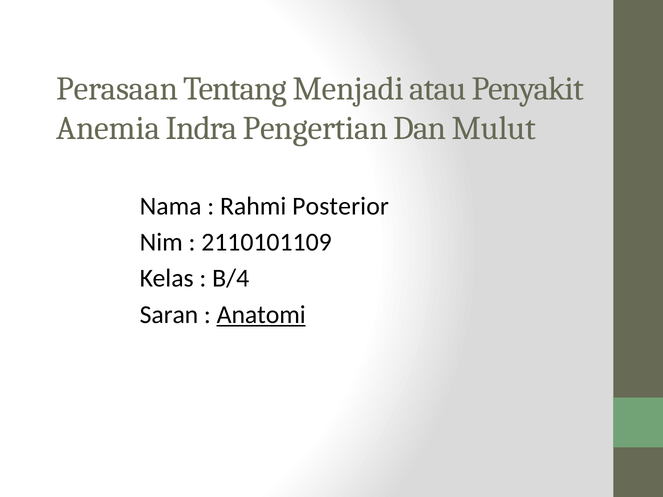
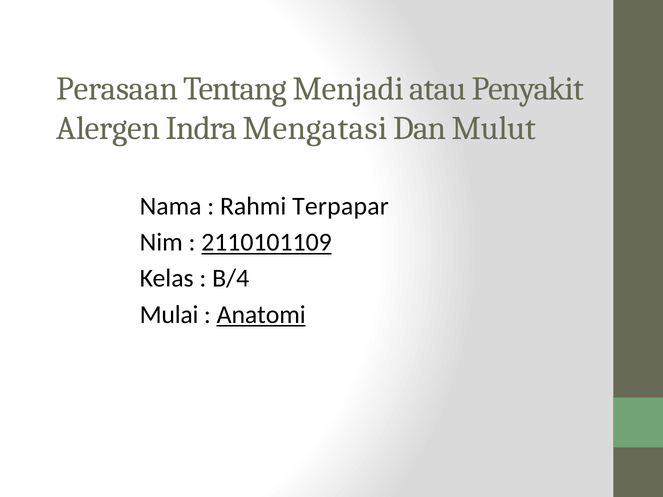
Anemia: Anemia -> Alergen
Pengertian: Pengertian -> Mengatasi
Posterior: Posterior -> Terpapar
2110101109 underline: none -> present
Saran: Saran -> Mulai
